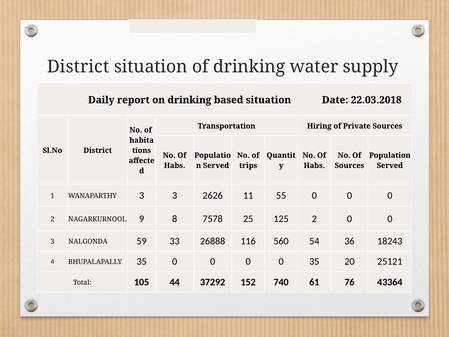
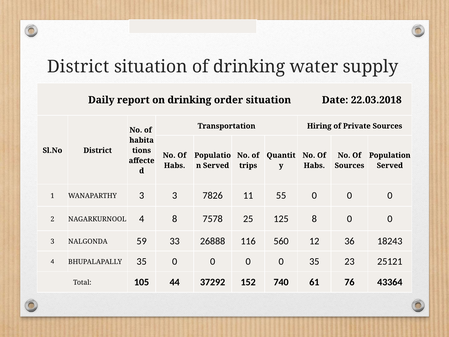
based: based -> order
2626: 2626 -> 7826
NAGARKURNOOL 9: 9 -> 4
125 2: 2 -> 8
54: 54 -> 12
20: 20 -> 23
